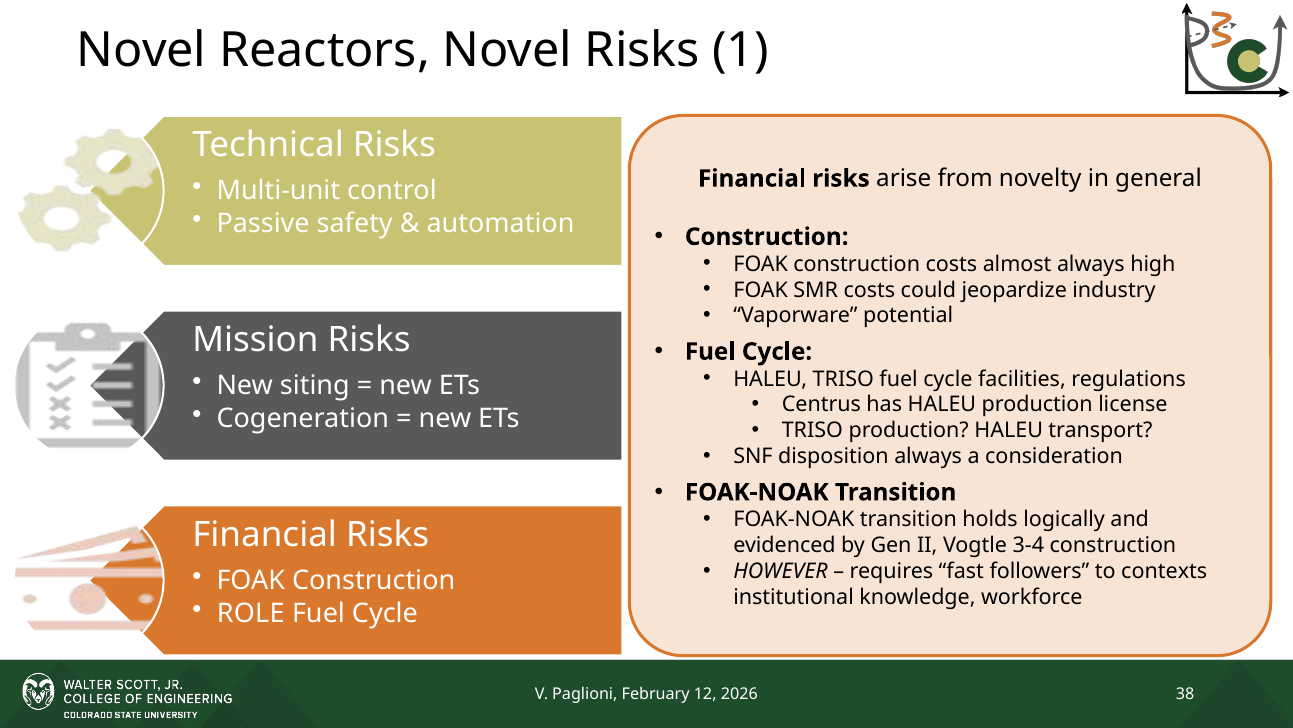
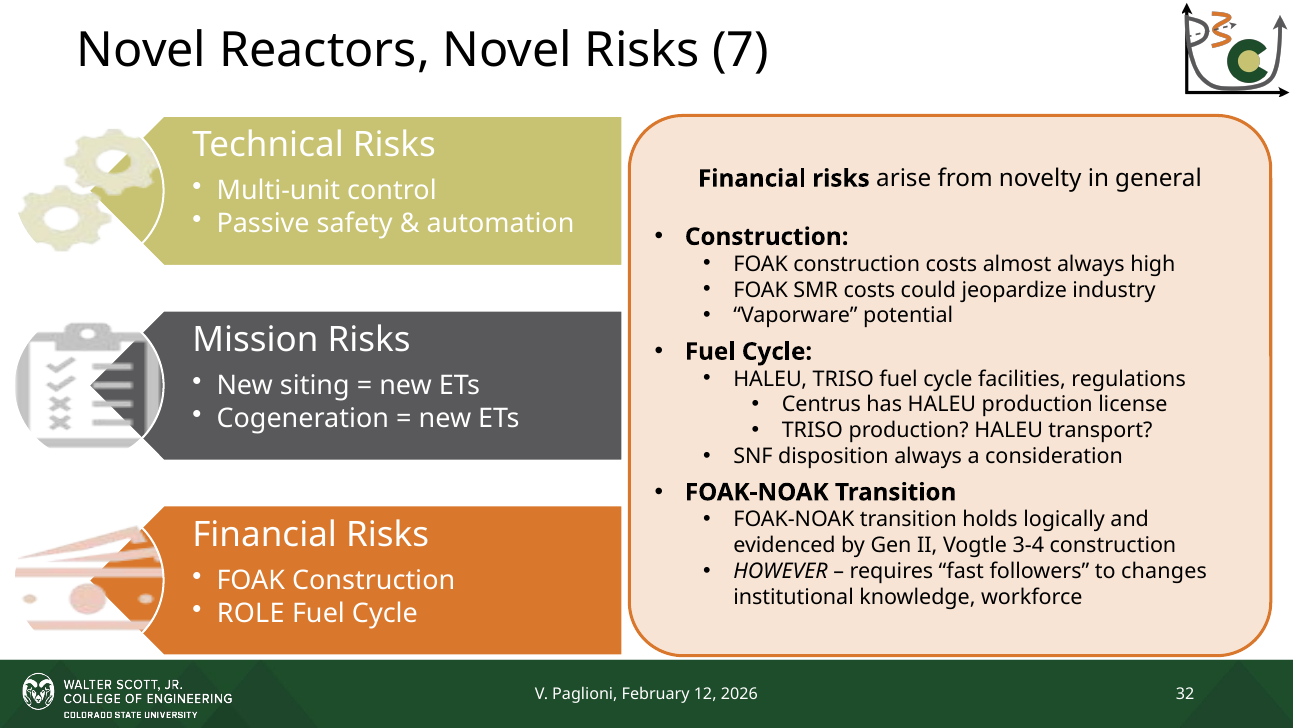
1: 1 -> 7
contexts: contexts -> changes
38: 38 -> 32
